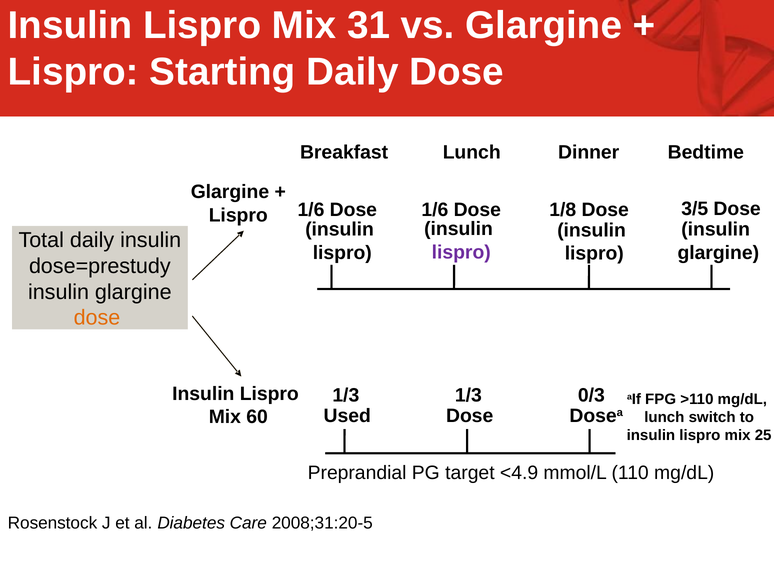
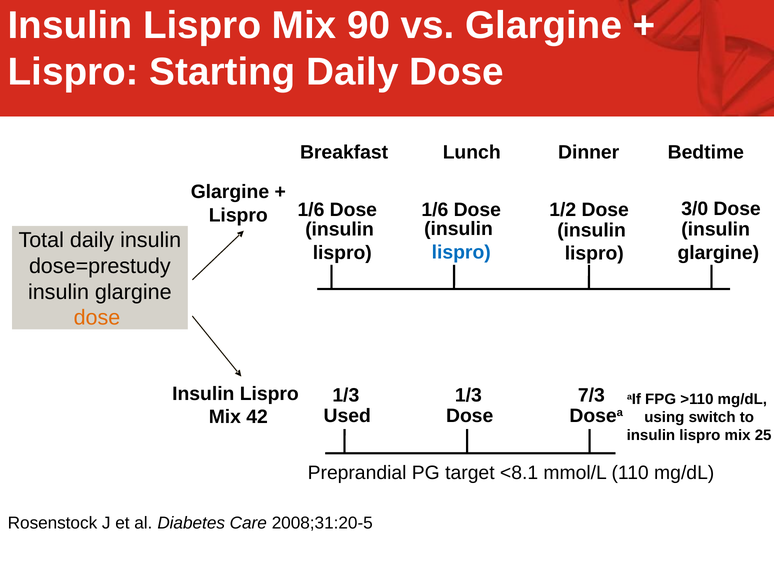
31: 31 -> 90
3/5: 3/5 -> 3/0
1/8: 1/8 -> 1/2
lispro at (461, 252) colour: purple -> blue
0/3: 0/3 -> 7/3
60: 60 -> 42
lunch at (664, 417): lunch -> using
<4.9: <4.9 -> <8.1
